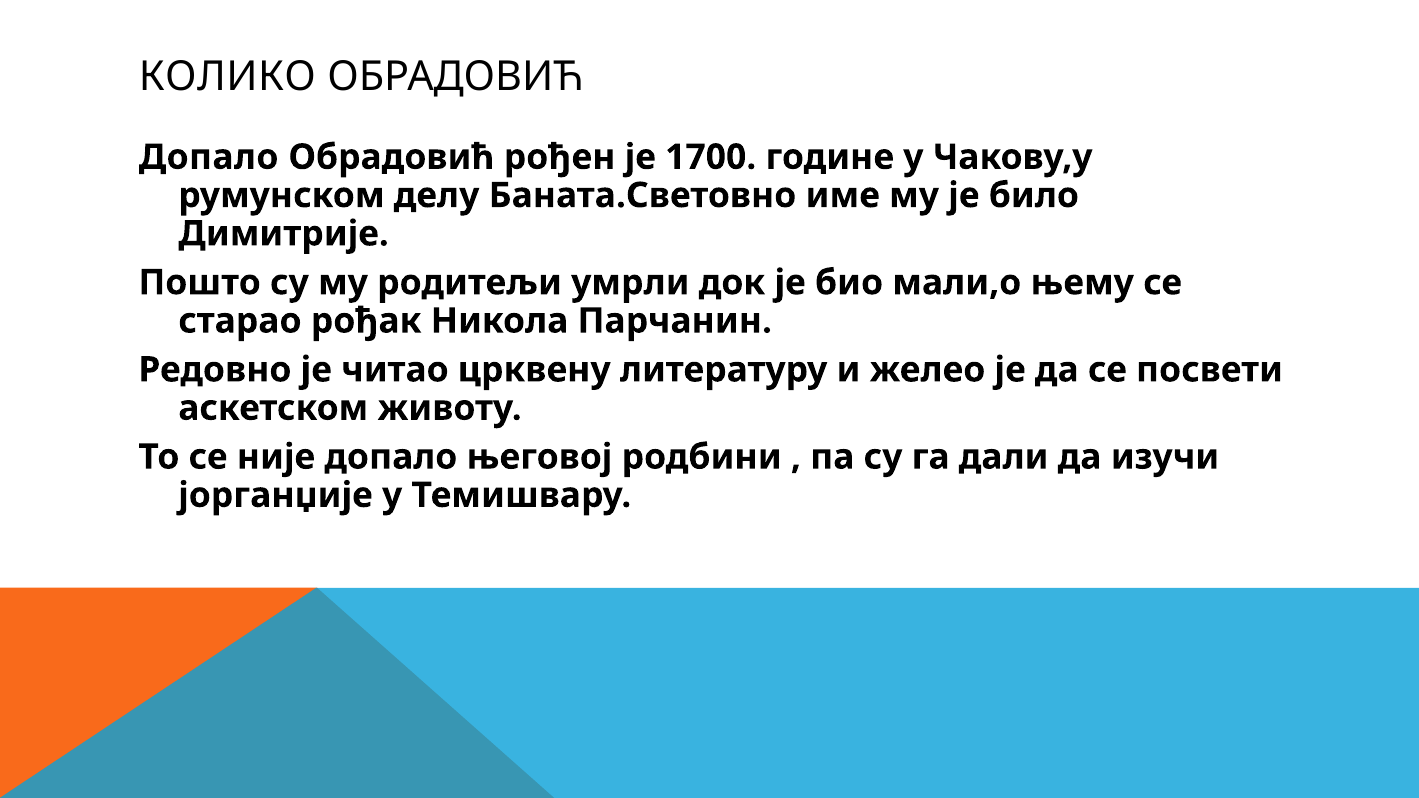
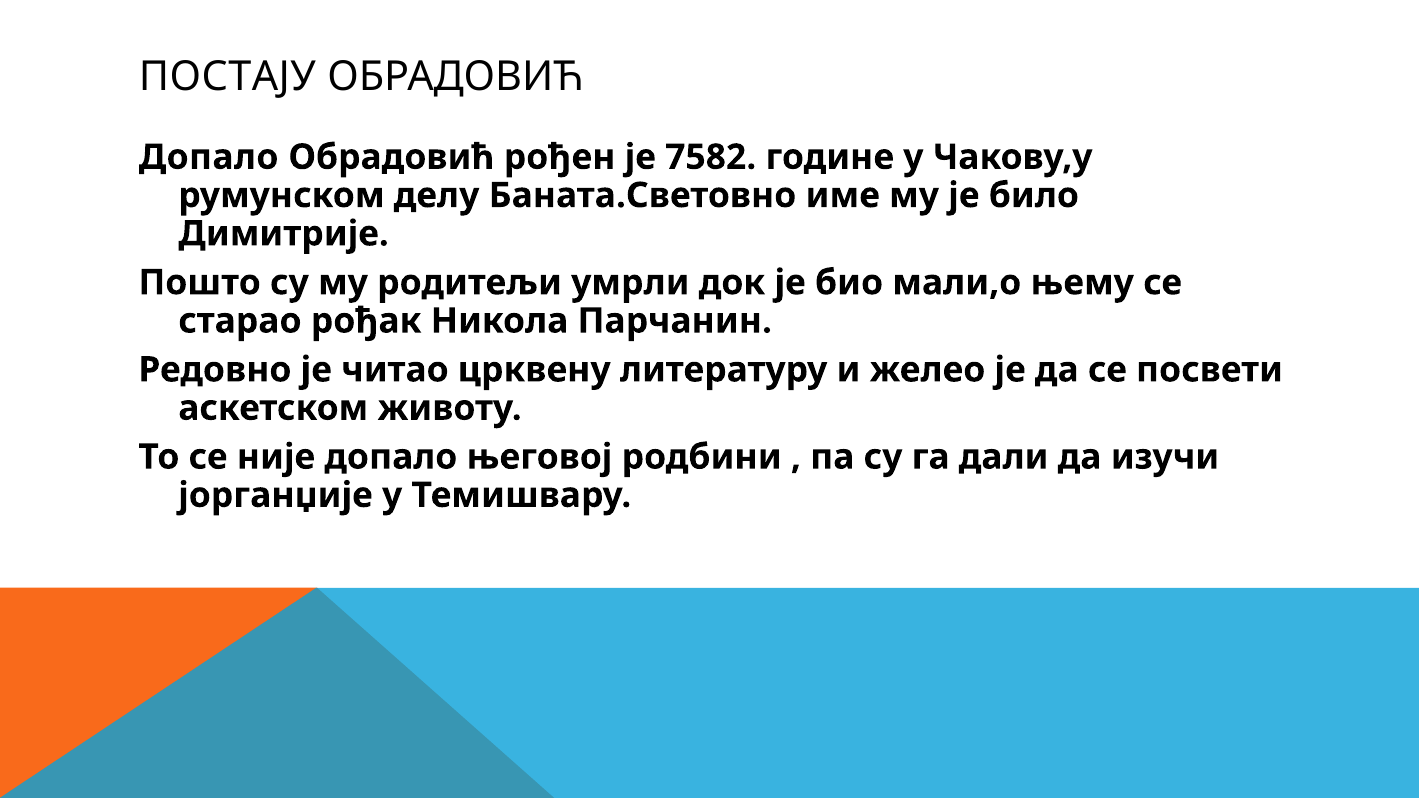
КОЛИКО: КОЛИКО -> ПОСТАЈУ
1700: 1700 -> 7582
